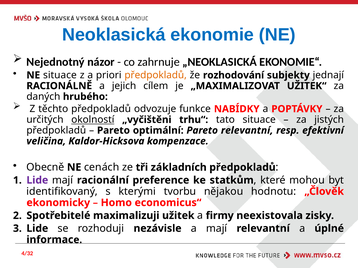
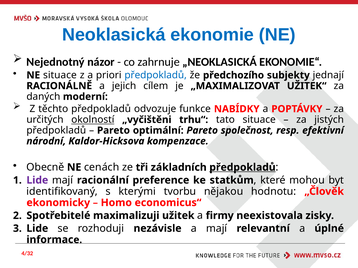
předpokladů at (156, 75) colour: orange -> blue
rozhodování: rozhodování -> předchozího
hrubého: hrubého -> moderní
Pareto relevantní: relevantní -> společnost
veličina: veličina -> národní
předpokladů at (242, 168) underline: none -> present
